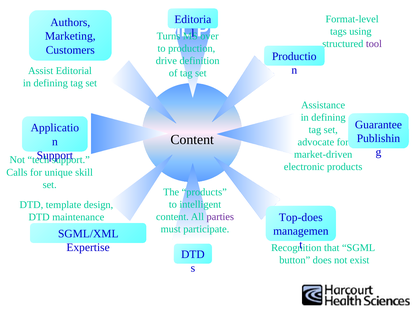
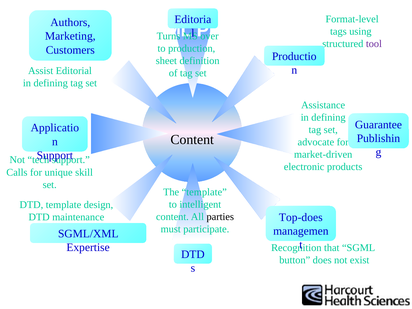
drive: drive -> sheet
The products: products -> template
parties colour: purple -> black
